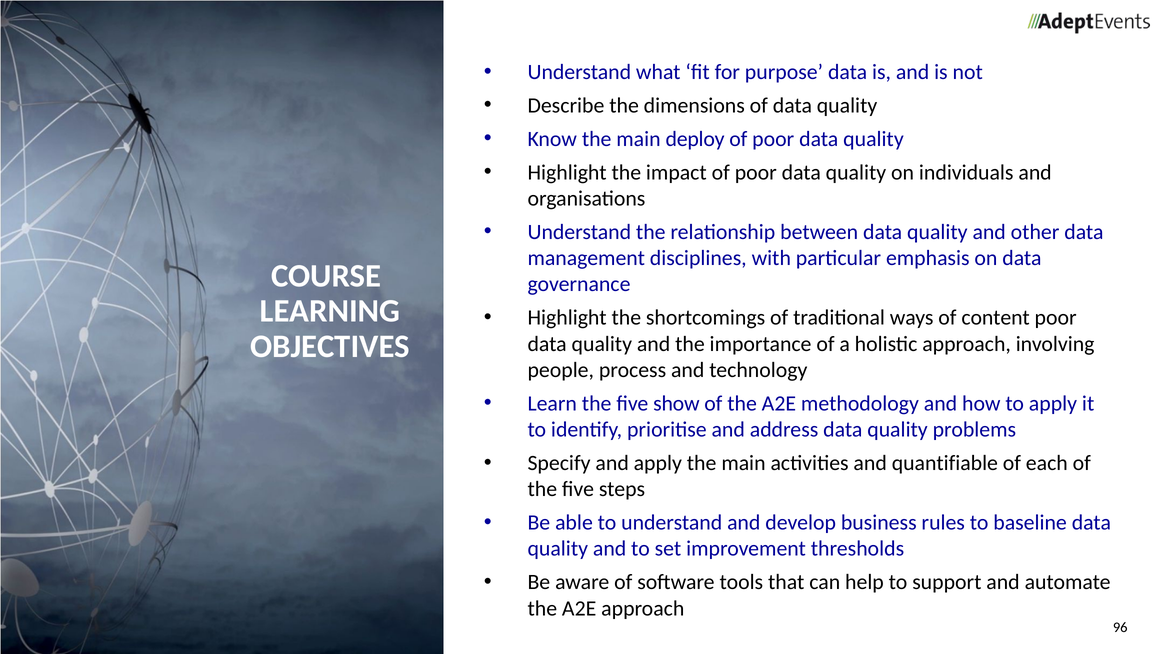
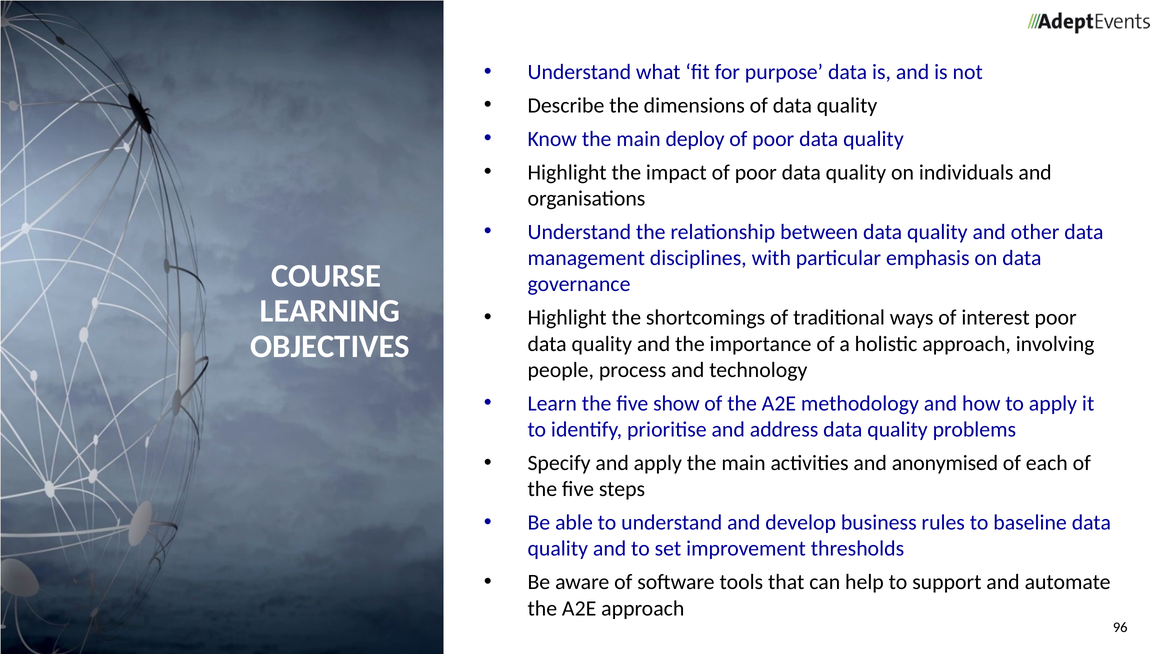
content: content -> interest
quantifiable: quantifiable -> anonymised
